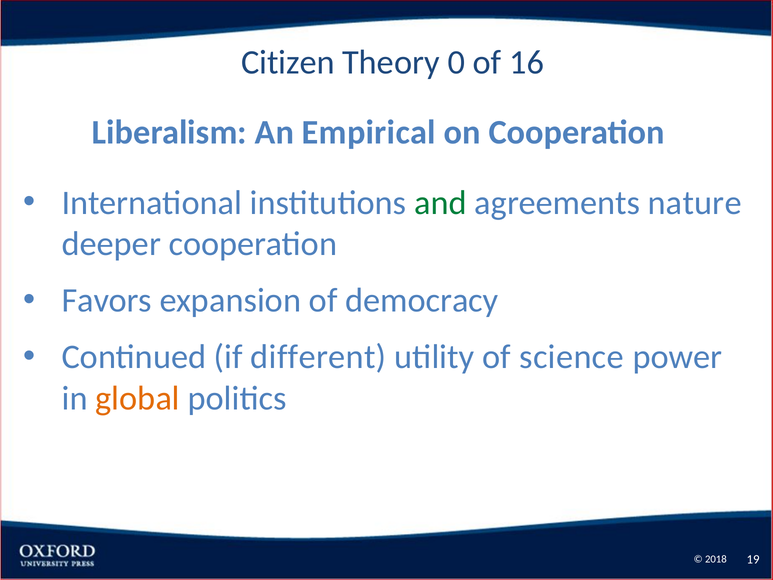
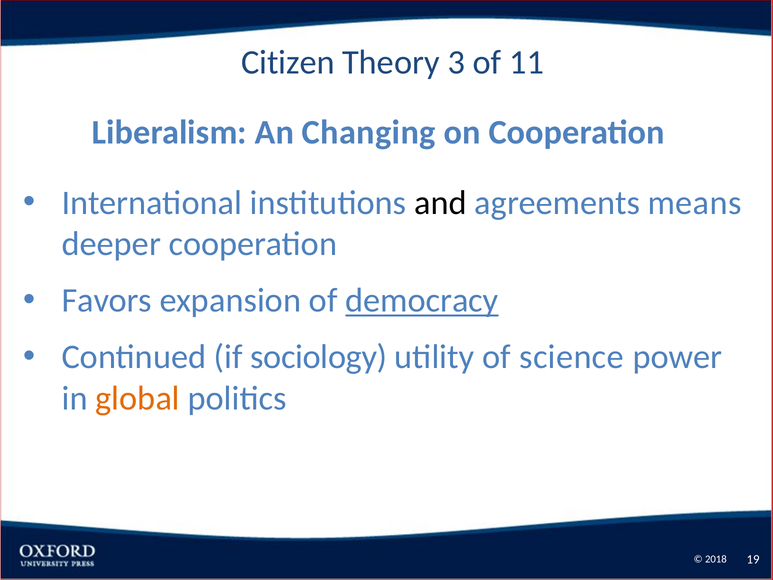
0: 0 -> 3
16: 16 -> 11
Empirical: Empirical -> Changing
and colour: green -> black
nature: nature -> means
democracy underline: none -> present
different: different -> sociology
